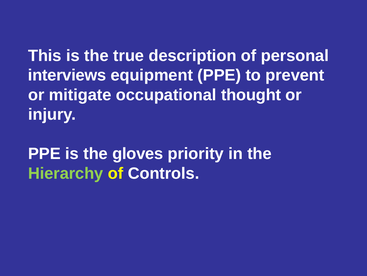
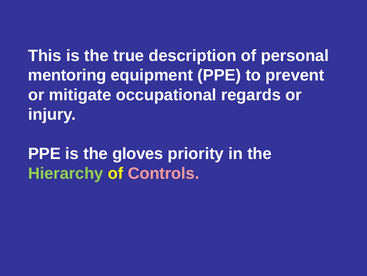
interviews: interviews -> mentoring
thought: thought -> regards
Controls colour: white -> pink
